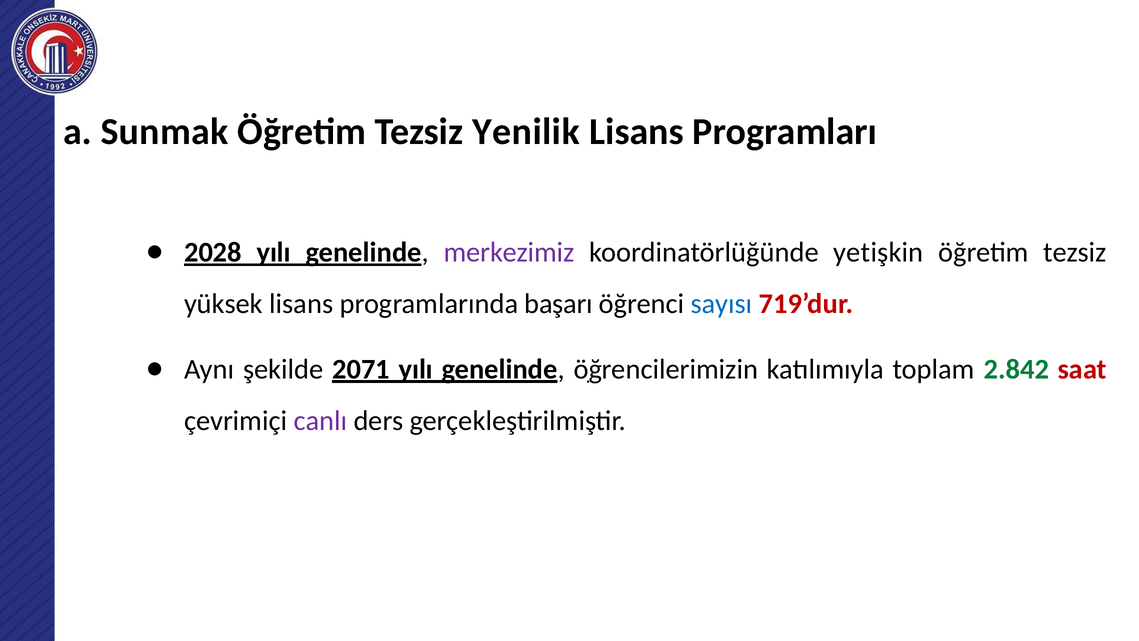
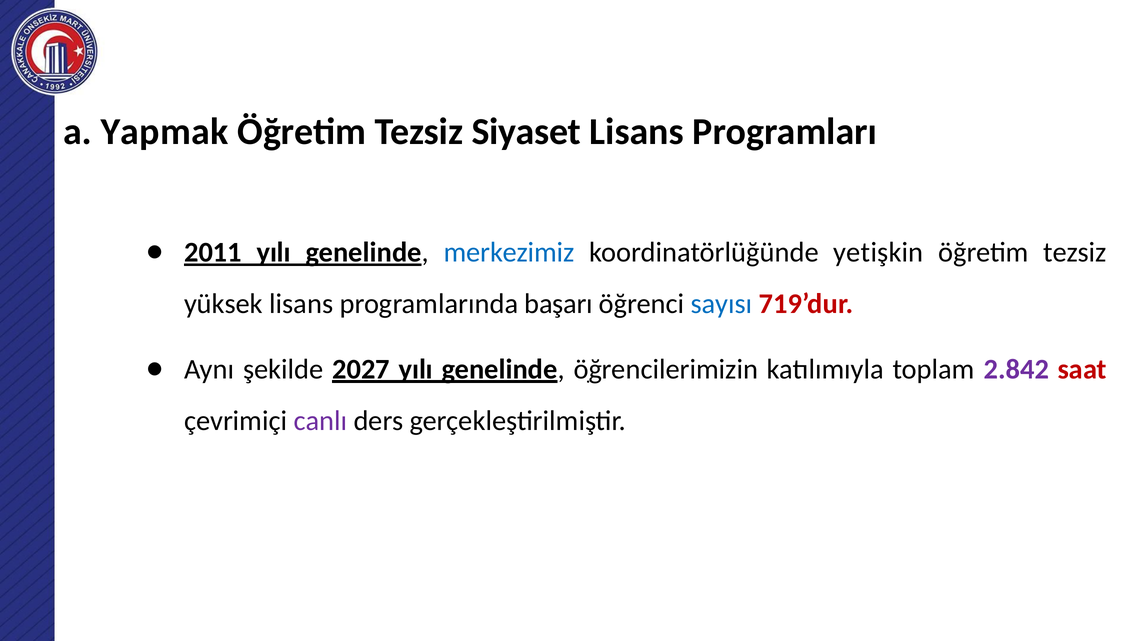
Sunmak: Sunmak -> Yapmak
Yenilik: Yenilik -> Siyaset
2028: 2028 -> 2011
merkezimiz colour: purple -> blue
2071: 2071 -> 2027
2.842 colour: green -> purple
